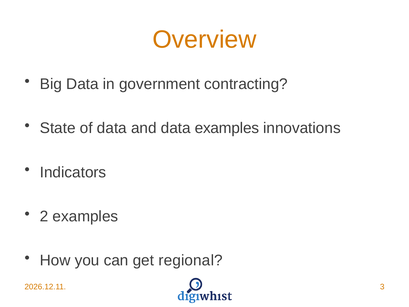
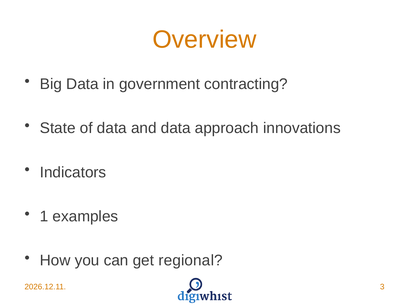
data examples: examples -> approach
2: 2 -> 1
